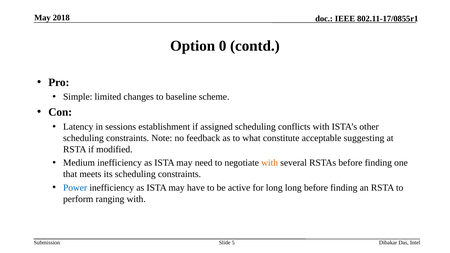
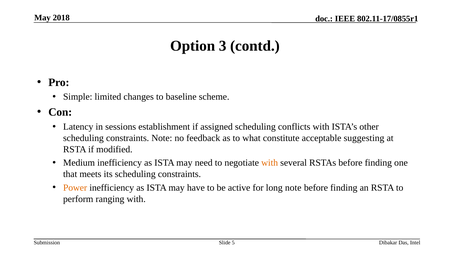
0: 0 -> 3
Power colour: blue -> orange
long long: long -> note
